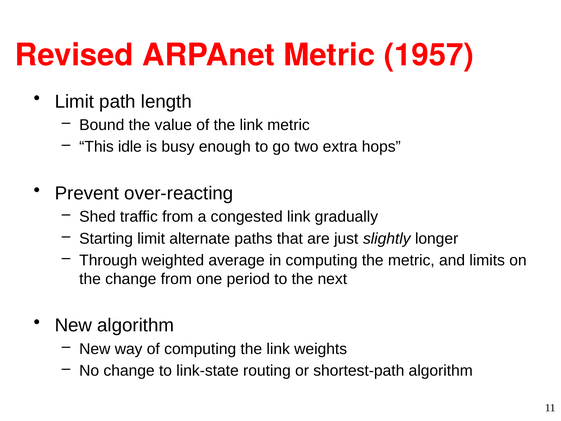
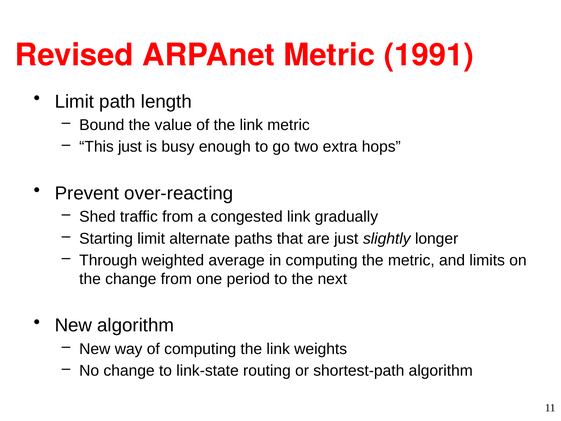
1957: 1957 -> 1991
This idle: idle -> just
